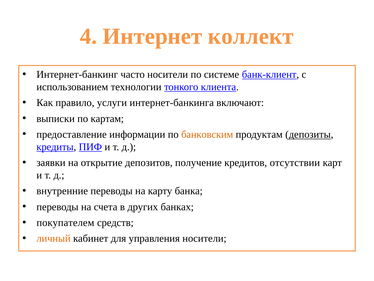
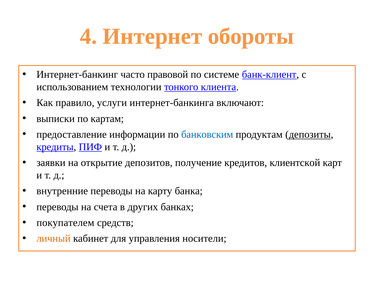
коллект: коллект -> обороты
часто носители: носители -> правовой
банковским colour: orange -> blue
отсутствии: отсутствии -> клиентской
